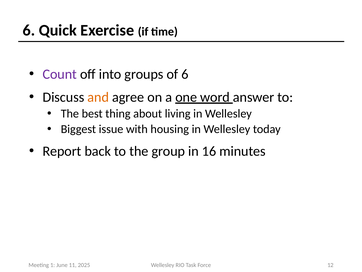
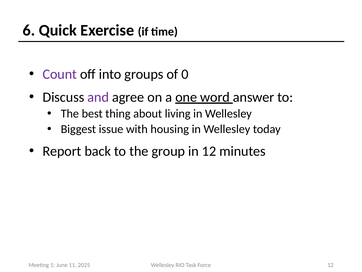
of 6: 6 -> 0
and colour: orange -> purple
in 16: 16 -> 12
